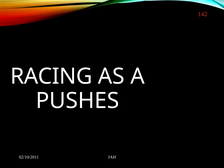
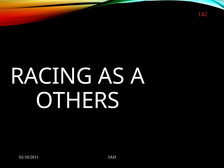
PUSHES: PUSHES -> OTHERS
